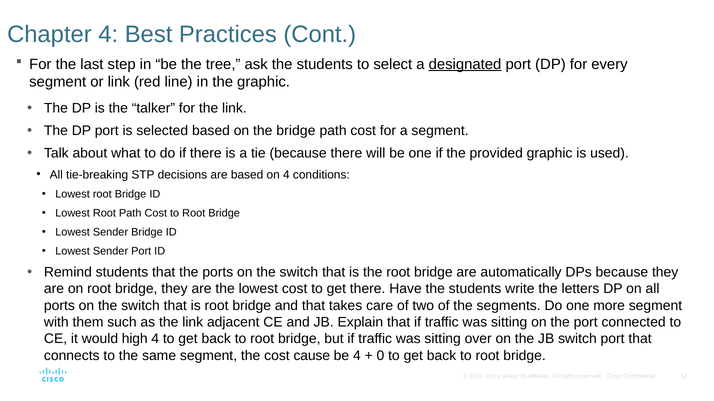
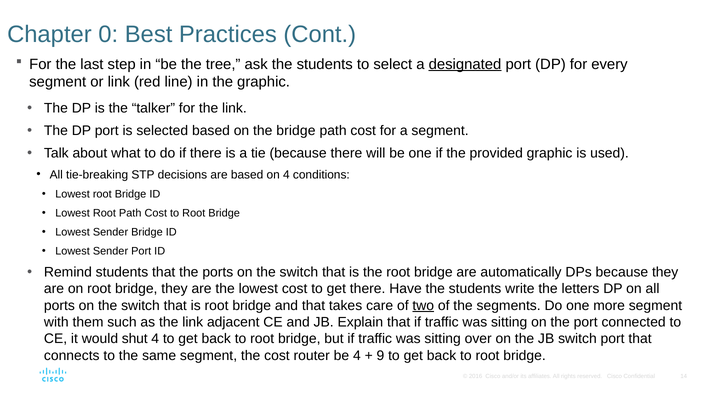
Chapter 4: 4 -> 0
two underline: none -> present
high: high -> shut
cause: cause -> router
0: 0 -> 9
